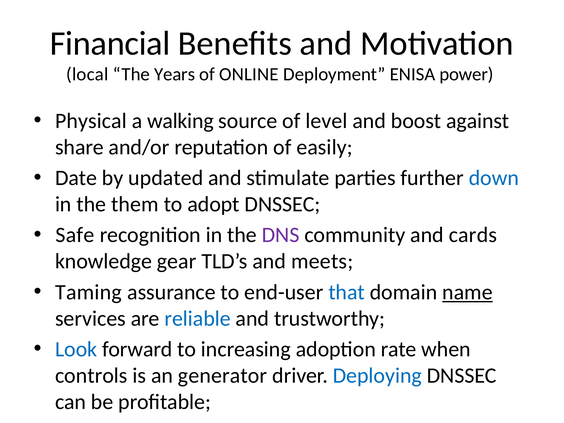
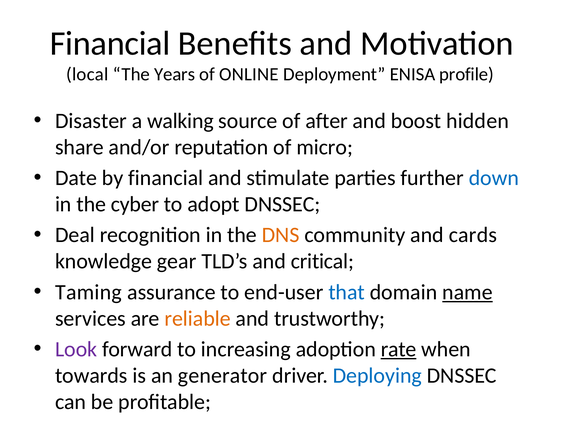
power: power -> profile
Physical: Physical -> Disaster
level: level -> after
against: against -> hidden
easily: easily -> micro
by updated: updated -> financial
them: them -> cyber
Safe: Safe -> Deal
DNS colour: purple -> orange
meets: meets -> critical
reliable colour: blue -> orange
Look colour: blue -> purple
rate underline: none -> present
controls: controls -> towards
